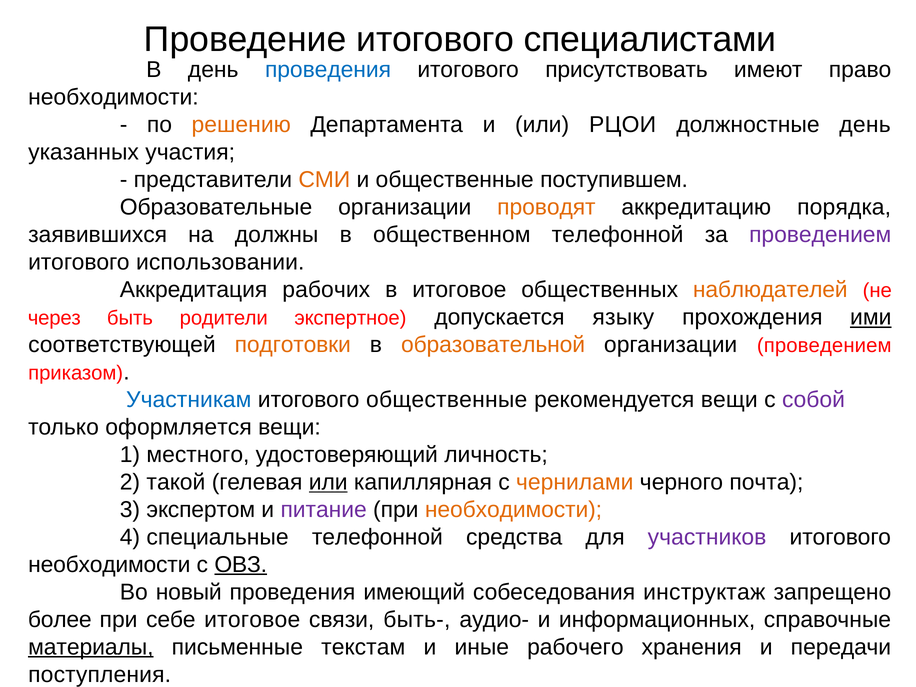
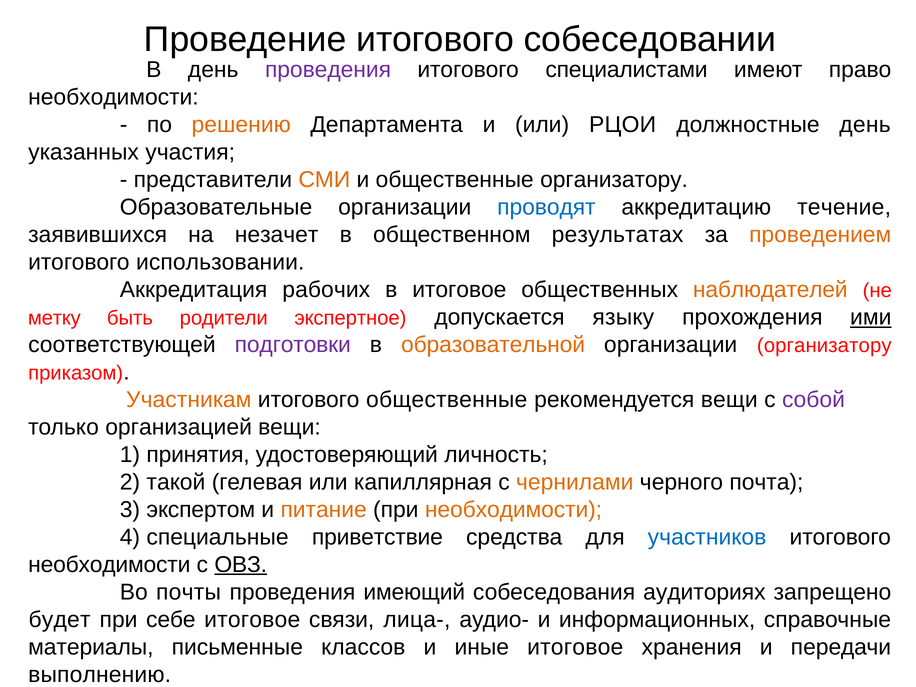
специалистами: специалистами -> собеседовании
проведения at (328, 70) colour: blue -> purple
присутствовать: присутствовать -> специалистами
общественные поступившем: поступившем -> организатору
проводят colour: orange -> blue
порядка: порядка -> течение
должны: должны -> незачет
общественном телефонной: телефонной -> результатах
проведением at (820, 235) colour: purple -> orange
через: через -> метку
подготовки colour: orange -> purple
организации проведением: проведением -> организатору
Участникам colour: blue -> orange
оформляется: оформляется -> организацией
местного: местного -> принятия
или at (328, 482) underline: present -> none
питание colour: purple -> orange
специальные телефонной: телефонной -> приветствие
участников colour: purple -> blue
новый: новый -> почты
инструктаж: инструктаж -> аудиториях
более: более -> будет
быть-: быть- -> лица-
материалы underline: present -> none
текстам: текстам -> классов
иные рабочего: рабочего -> итоговое
поступления: поступления -> выполнению
